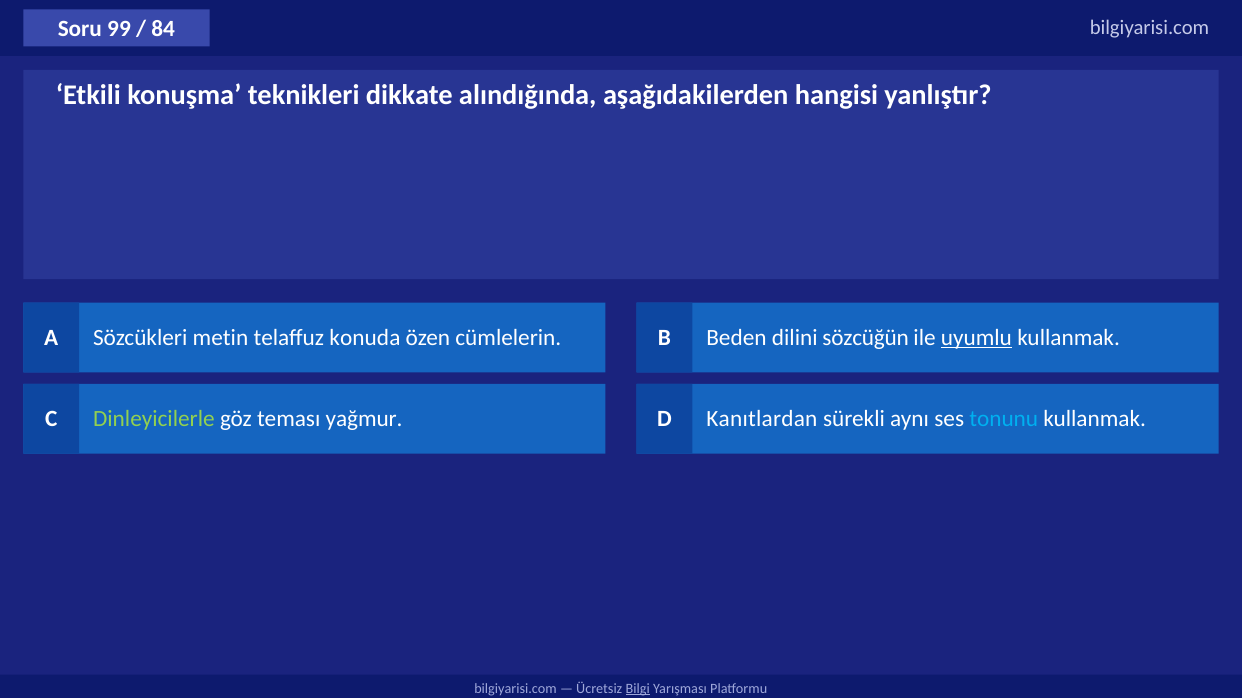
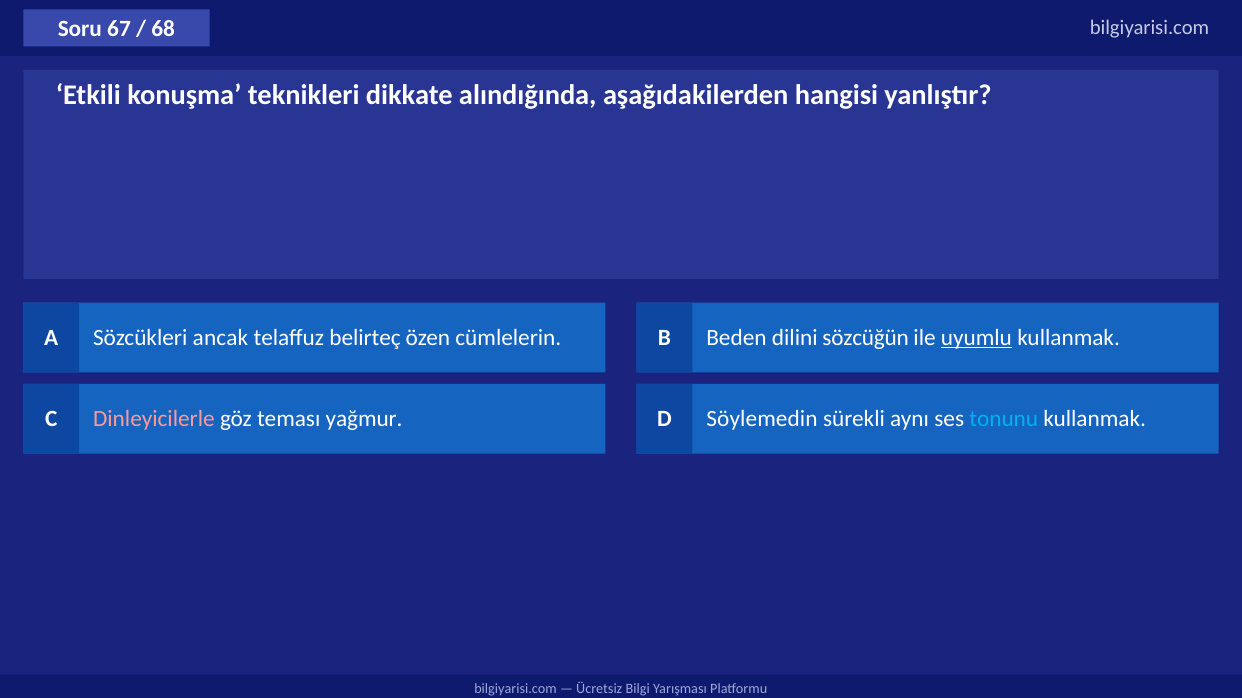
99: 99 -> 67
84: 84 -> 68
metin: metin -> ancak
konuda: konuda -> belirteç
Dinleyicilerle colour: light green -> pink
Kanıtlardan: Kanıtlardan -> Söylemedin
Bilgi underline: present -> none
